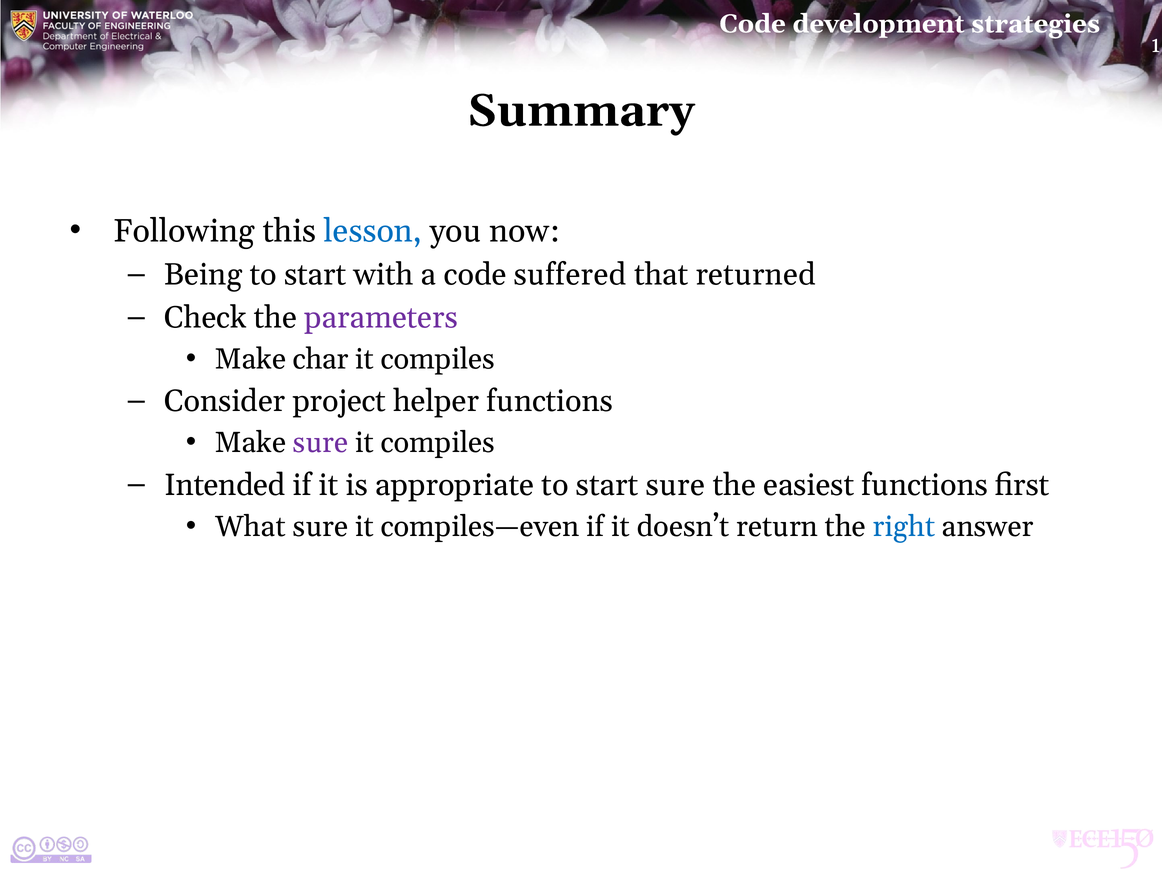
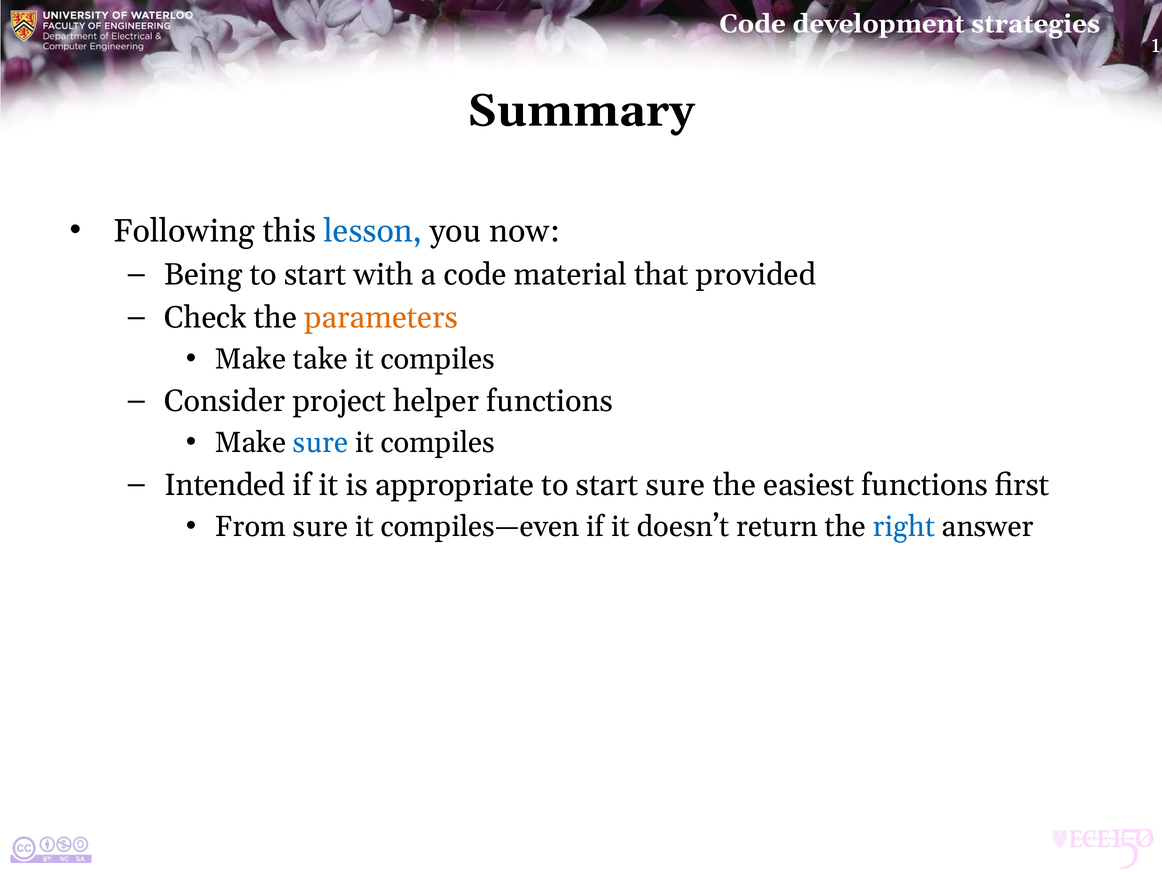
suffered: suffered -> material
returned: returned -> provided
parameters colour: purple -> orange
char: char -> take
sure at (321, 443) colour: purple -> blue
What: What -> From
